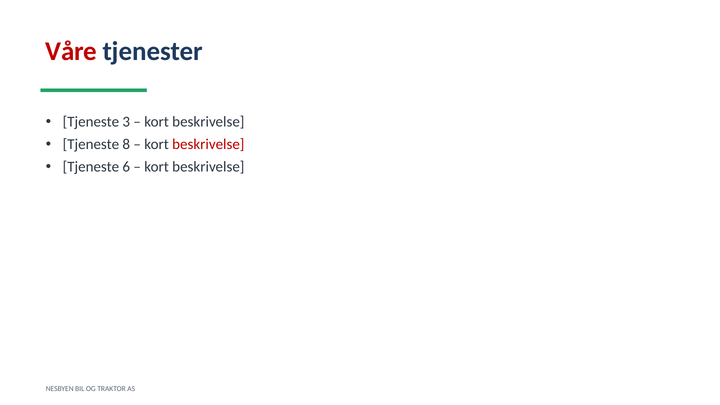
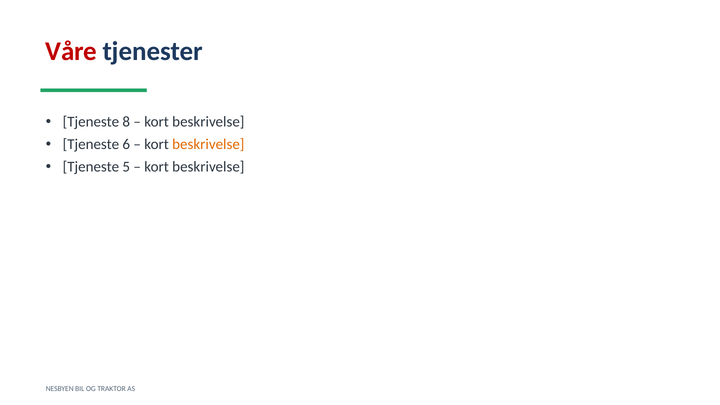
3: 3 -> 8
8: 8 -> 6
beskrivelse at (208, 144) colour: red -> orange
6: 6 -> 5
